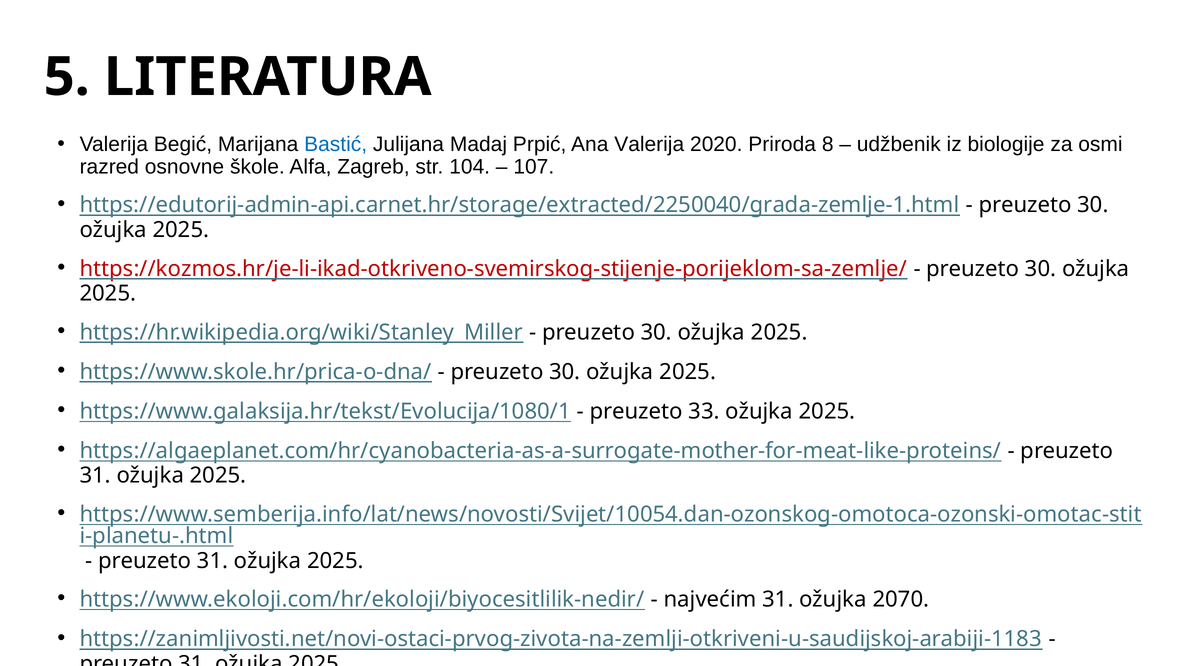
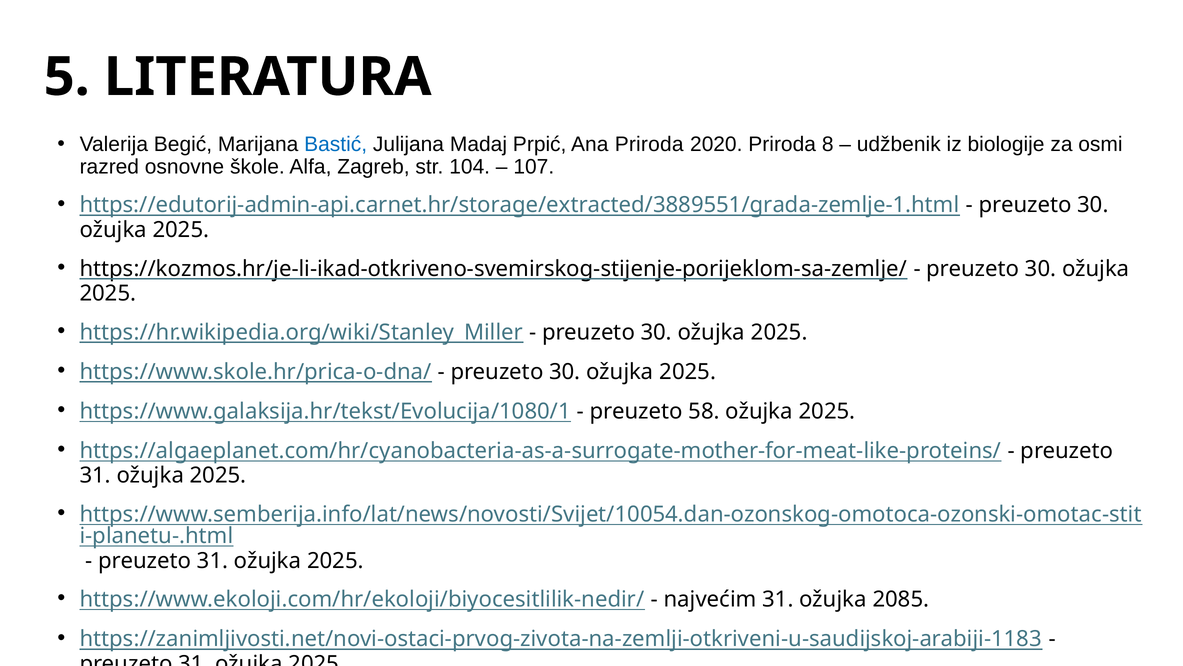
Ana Valerija: Valerija -> Priroda
https://edutorij-admin-api.carnet.hr/storage/extracted/2250040/grada-zemlje-1.html: https://edutorij-admin-api.carnet.hr/storage/extracted/2250040/grada-zemlje-1.html -> https://edutorij-admin-api.carnet.hr/storage/extracted/3889551/grada-zemlje-1.html
https://kozmos.hr/je-li-ikad-otkriveno-svemirskog-stijenje-porijeklom-sa-zemlje/ colour: red -> black
33: 33 -> 58
2070: 2070 -> 2085
